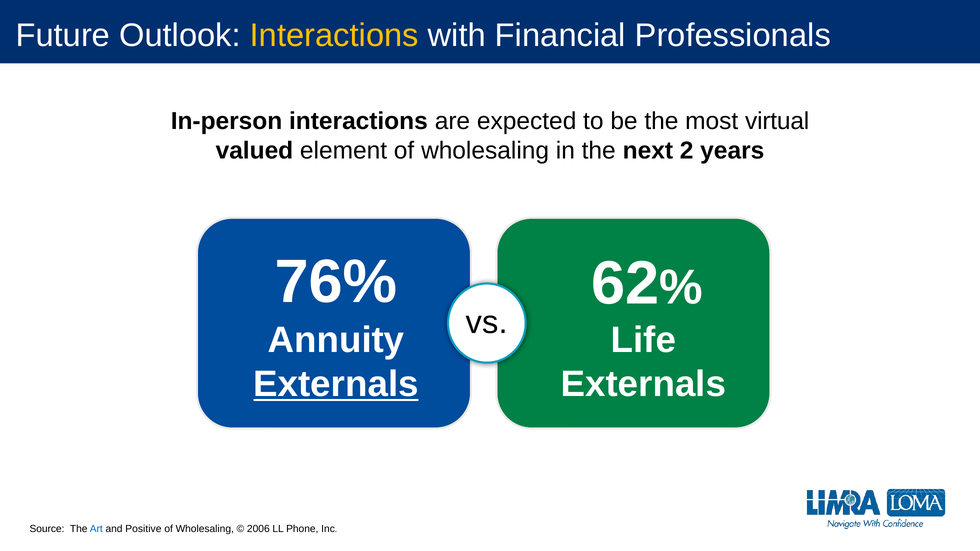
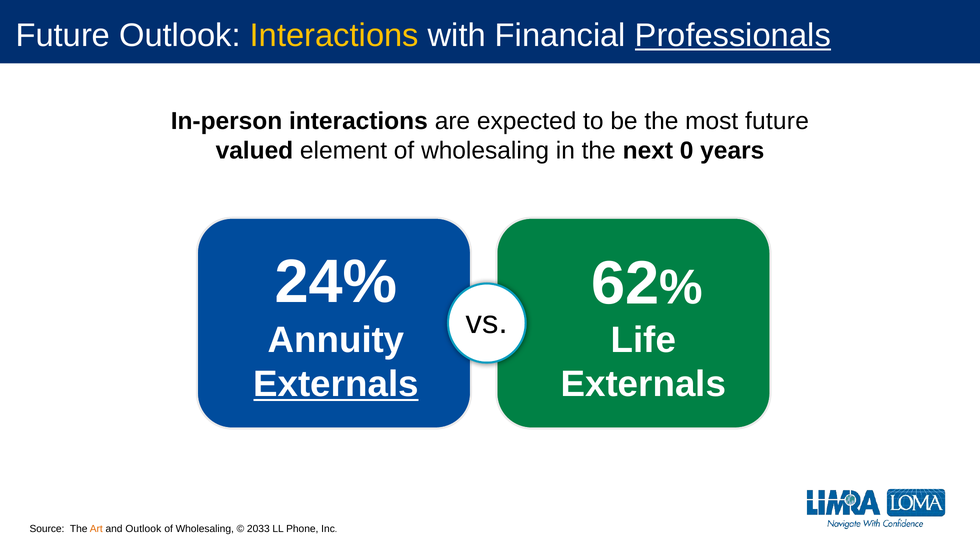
Professionals underline: none -> present
most virtual: virtual -> future
2: 2 -> 0
76%: 76% -> 24%
Art colour: blue -> orange
and Positive: Positive -> Outlook
2006: 2006 -> 2033
